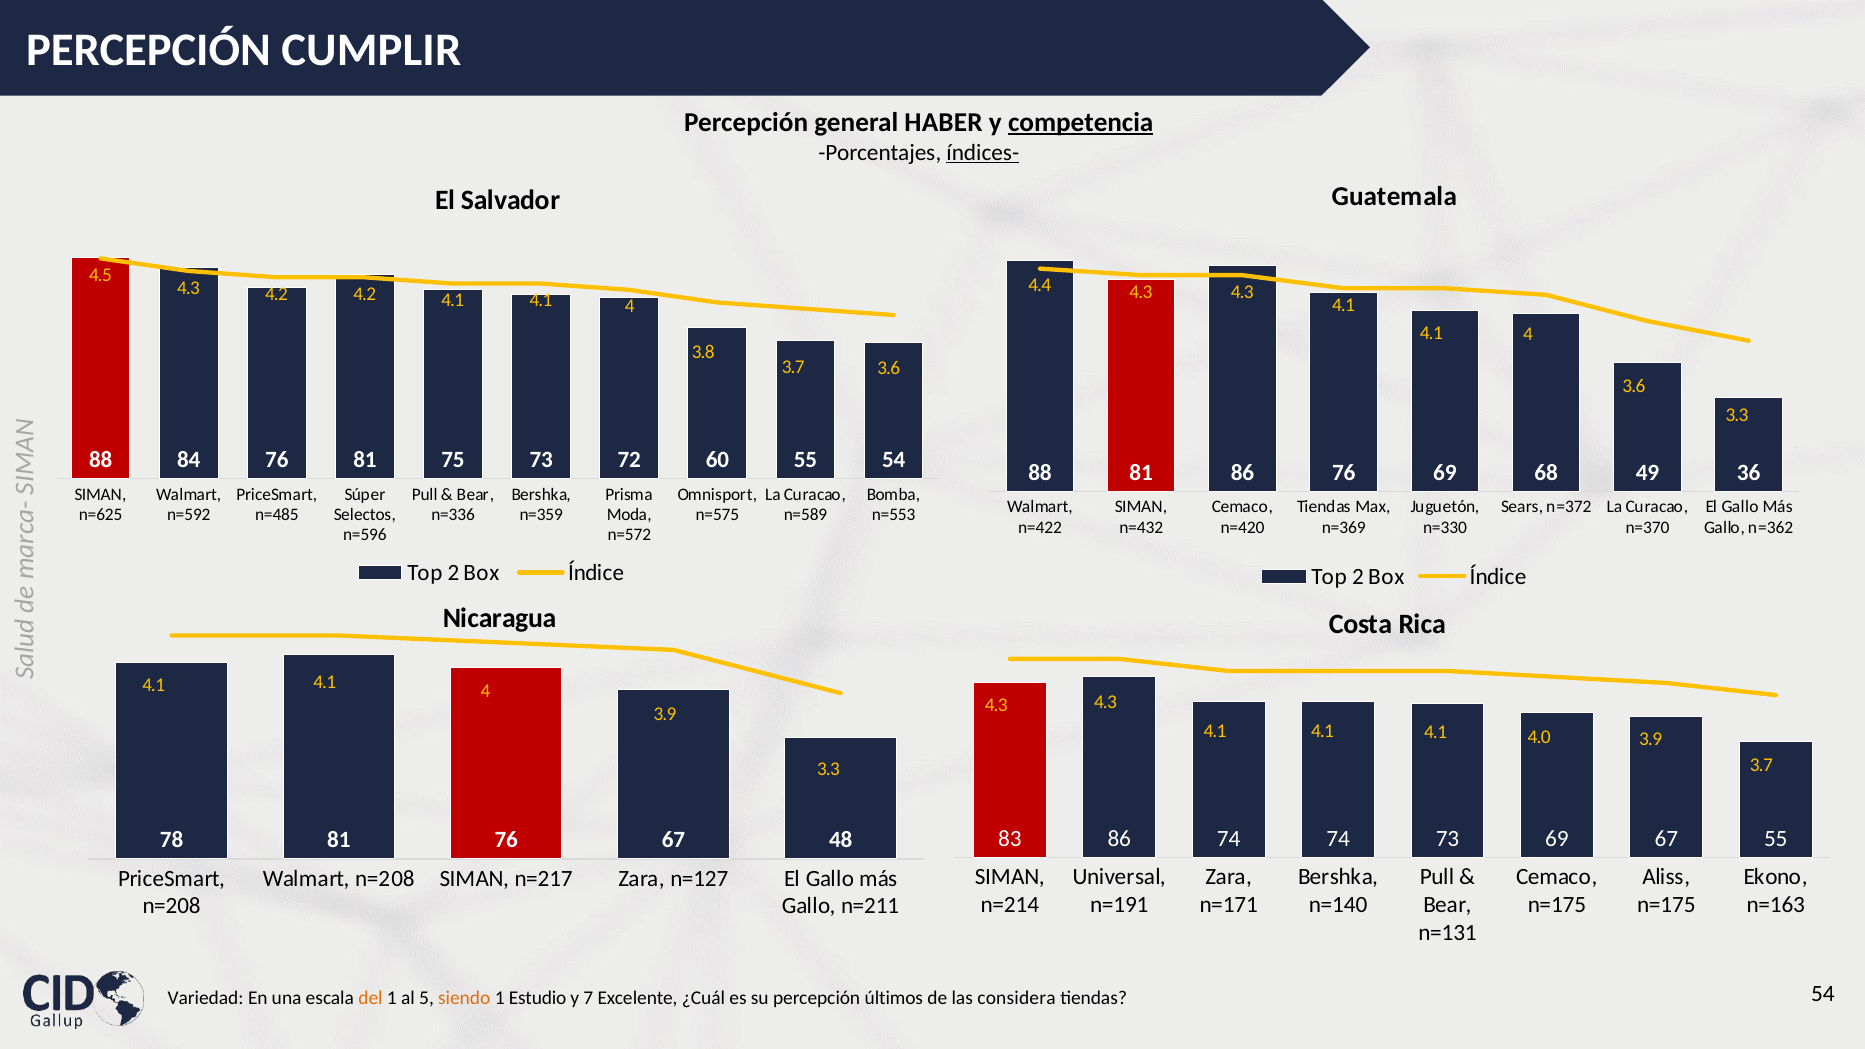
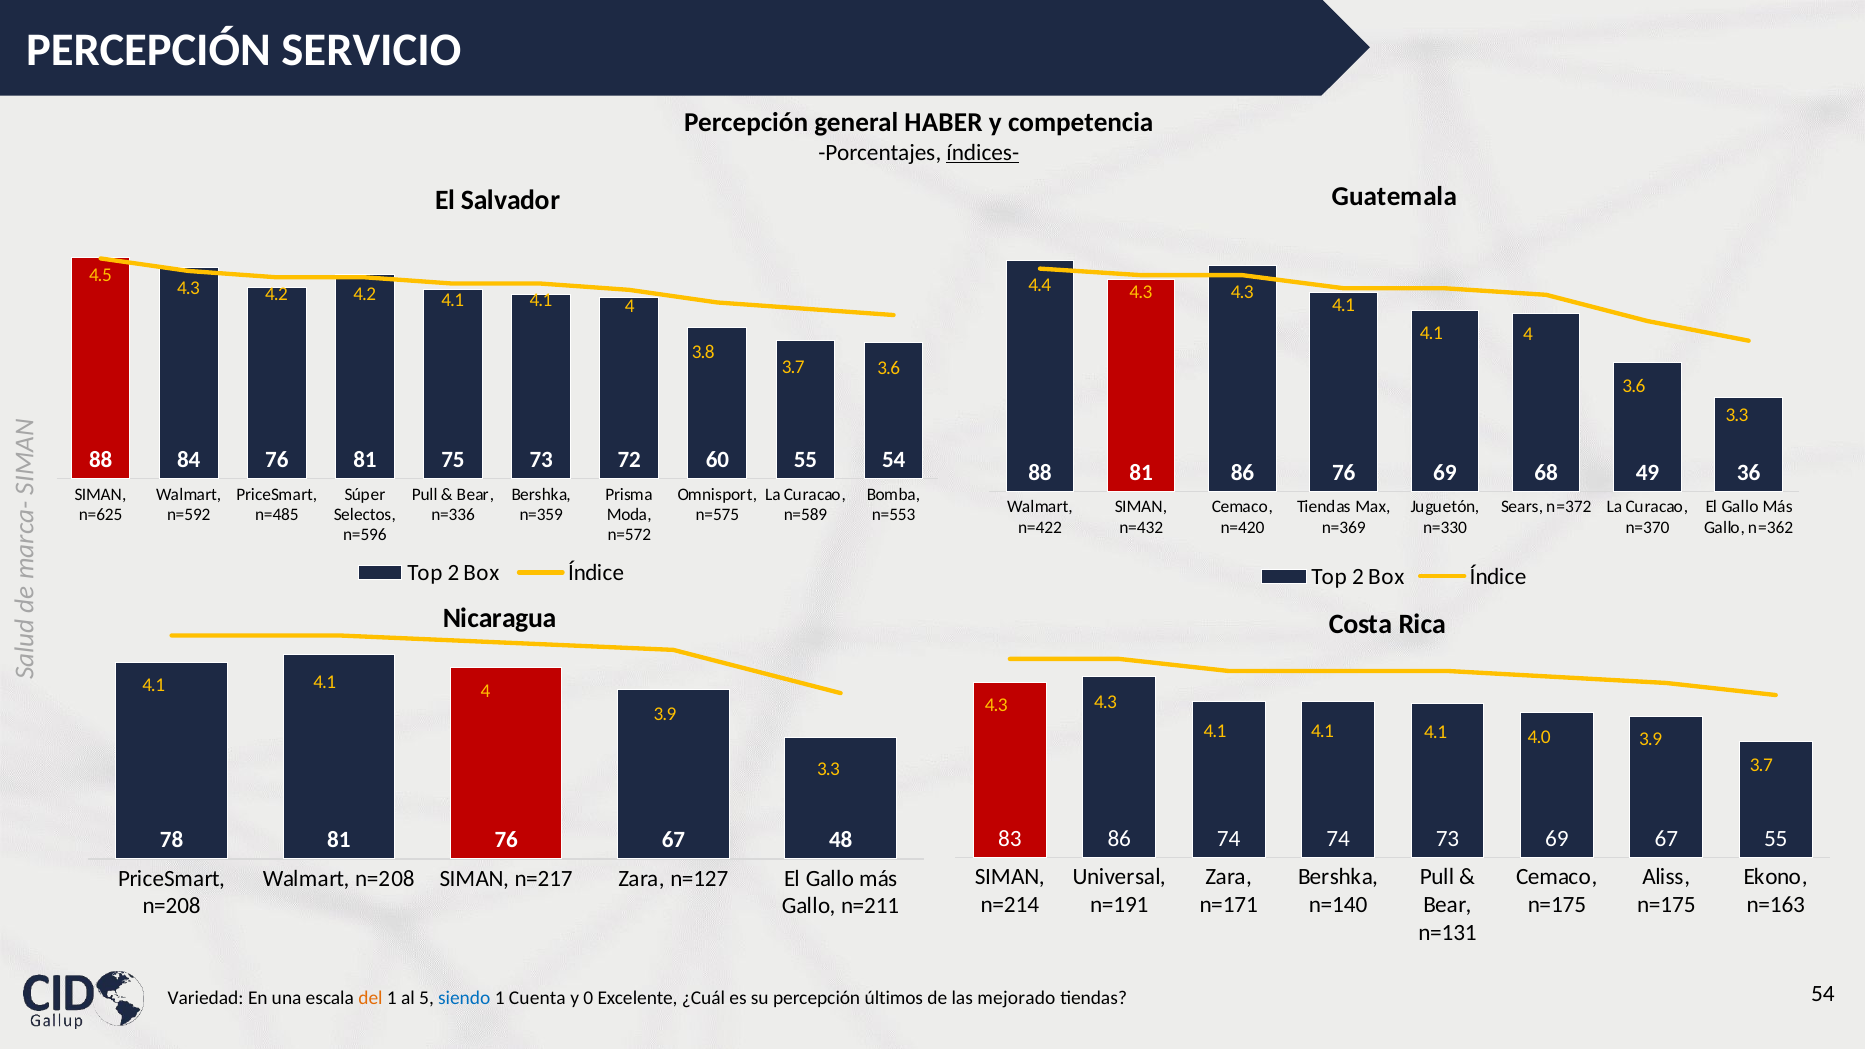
CUMPLIR: CUMPLIR -> SERVICIO
competencia underline: present -> none
siendo colour: orange -> blue
Estudio: Estudio -> Cuenta
7: 7 -> 0
considera: considera -> mejorado
